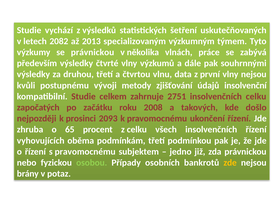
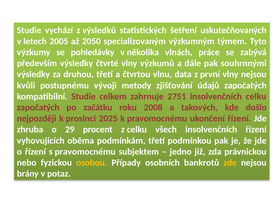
2082: 2082 -> 2005
2013: 2013 -> 2050
se právnickou: právnickou -> pohledávky
údajů insolvenční: insolvenční -> započatých
2093: 2093 -> 2025
65: 65 -> 29
osobou colour: light green -> yellow
